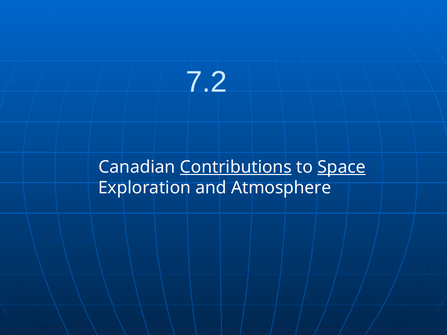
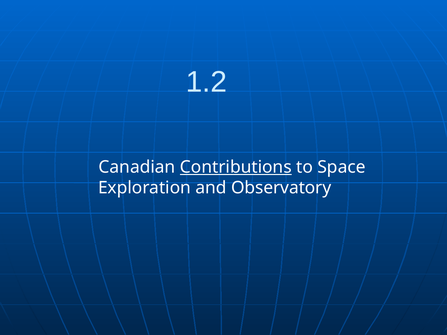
7.2: 7.2 -> 1.2
Space underline: present -> none
Atmosphere: Atmosphere -> Observatory
